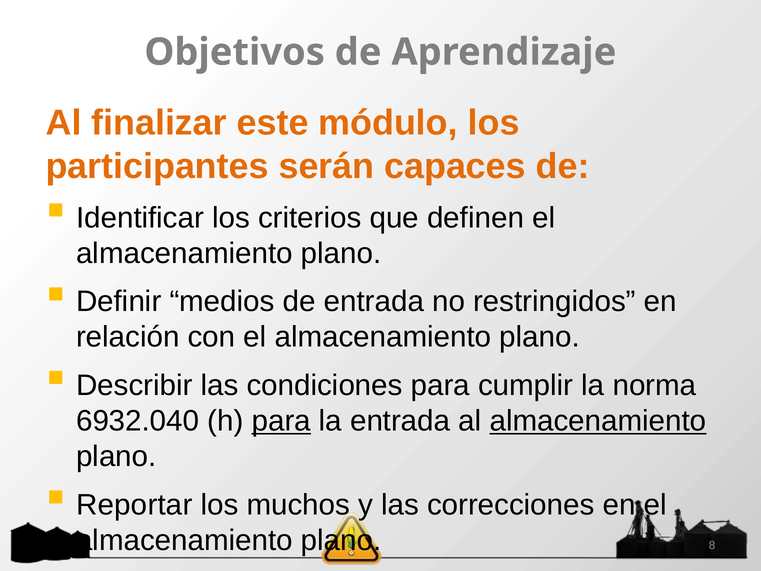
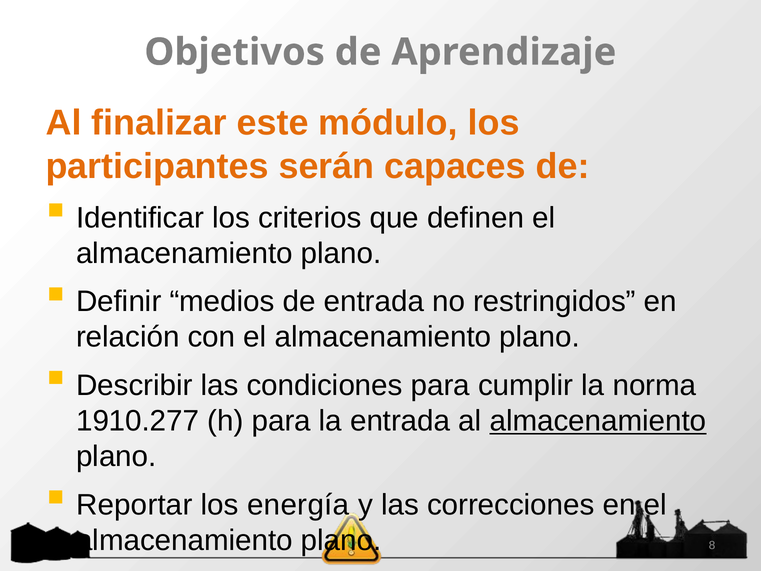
6932.040: 6932.040 -> 1910.277
para at (281, 421) underline: present -> none
muchos: muchos -> energía
